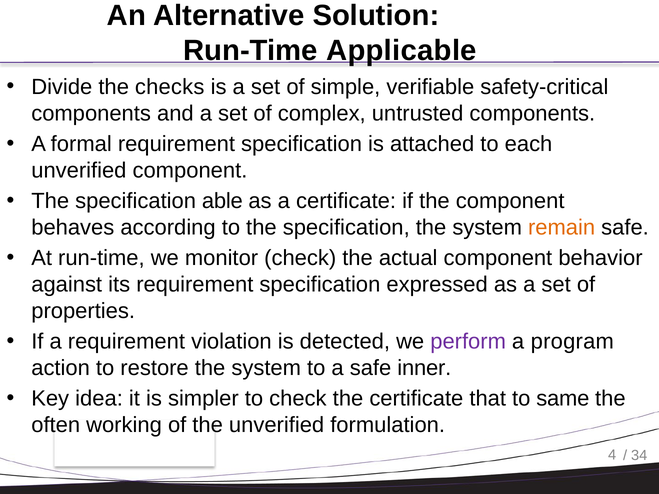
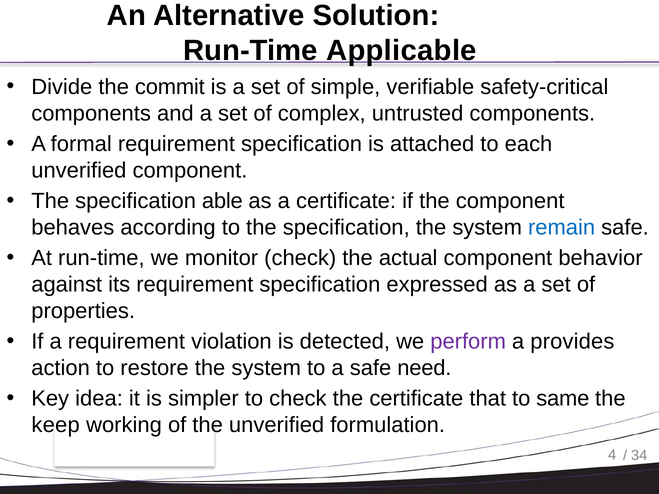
checks: checks -> commit
remain colour: orange -> blue
program: program -> provides
inner: inner -> need
often: often -> keep
